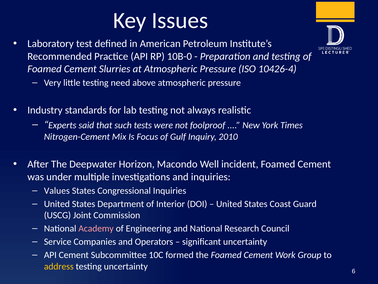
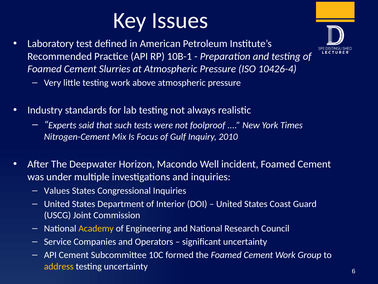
10B-0: 10B-0 -> 10B-1
testing need: need -> work
Academy colour: pink -> yellow
